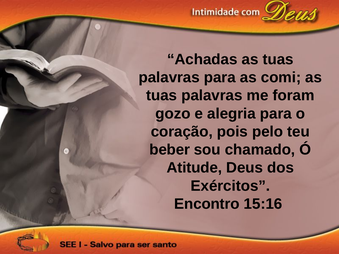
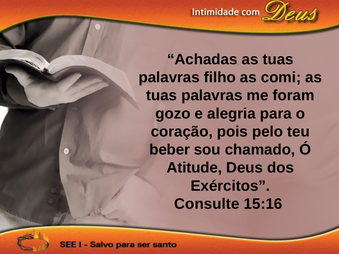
palavras para: para -> filho
Encontro: Encontro -> Consulte
